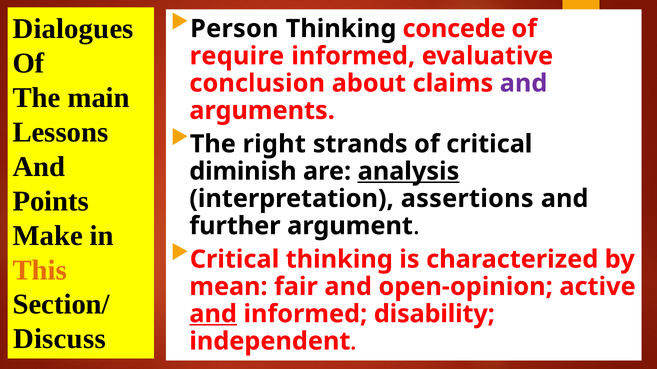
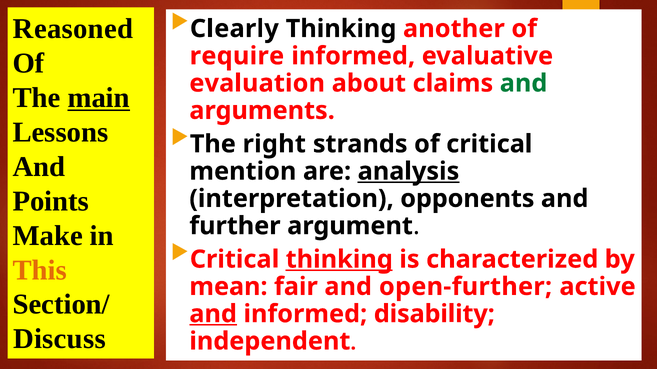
Person: Person -> Clearly
concede: concede -> another
Dialogues: Dialogues -> Reasoned
conclusion: conclusion -> evaluation
and at (524, 83) colour: purple -> green
main underline: none -> present
diminish: diminish -> mention
assertions: assertions -> opponents
thinking at (339, 260) underline: none -> present
open-opinion: open-opinion -> open-further
